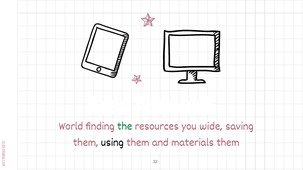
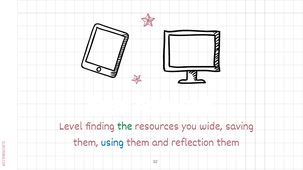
World: World -> Level
using colour: black -> blue
materials: materials -> reflection
